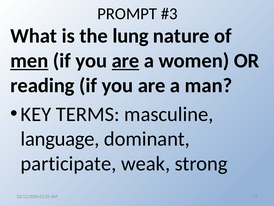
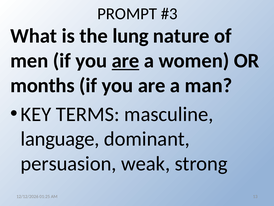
men underline: present -> none
reading: reading -> months
participate: participate -> persuasion
